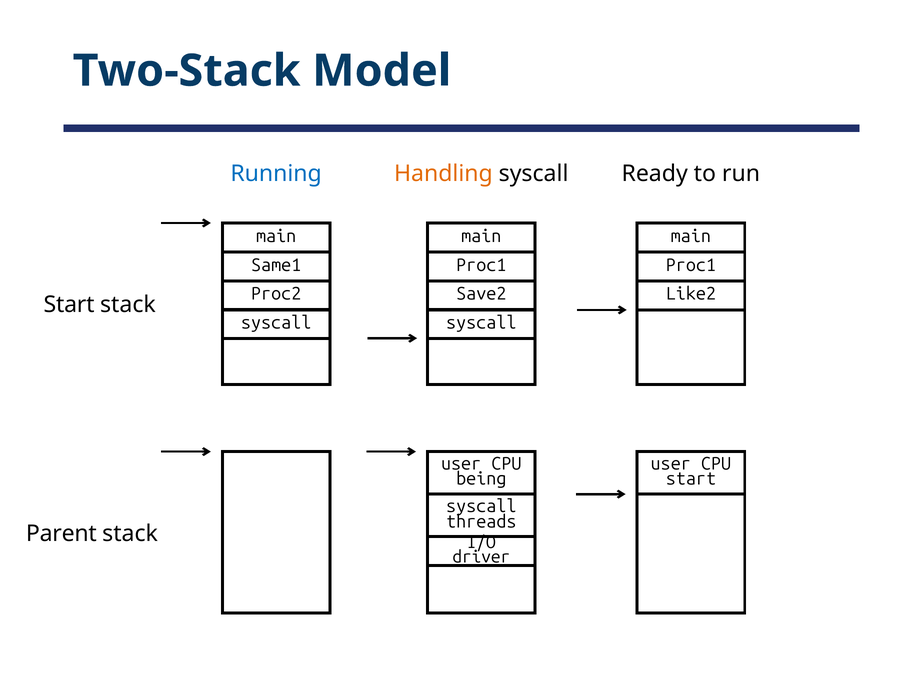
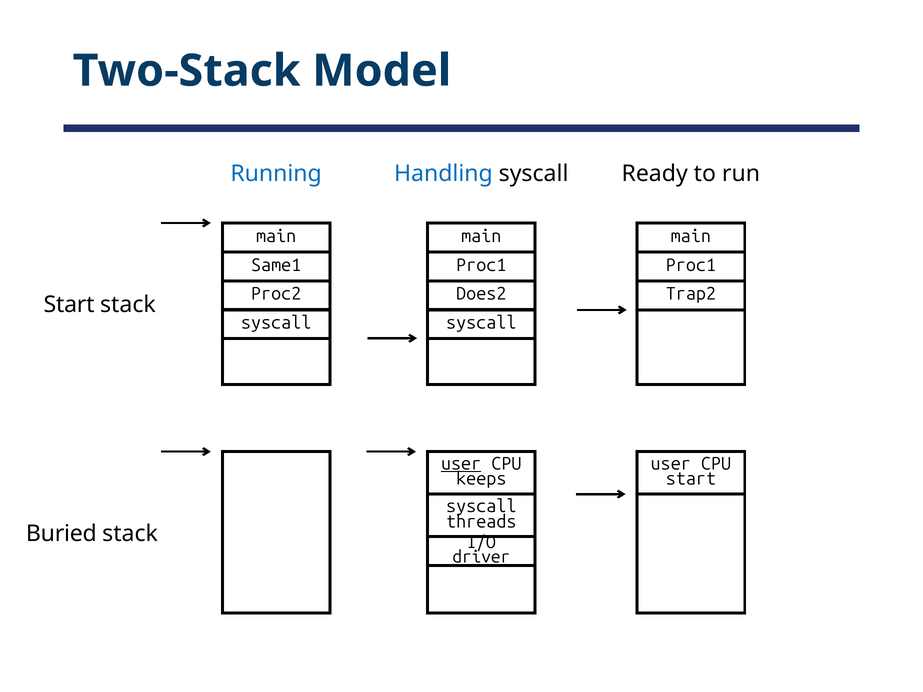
Handling colour: orange -> blue
Save2: Save2 -> Does2
Like2: Like2 -> Trap2
user at (461, 464) underline: none -> present
being: being -> keeps
Parent: Parent -> Buried
